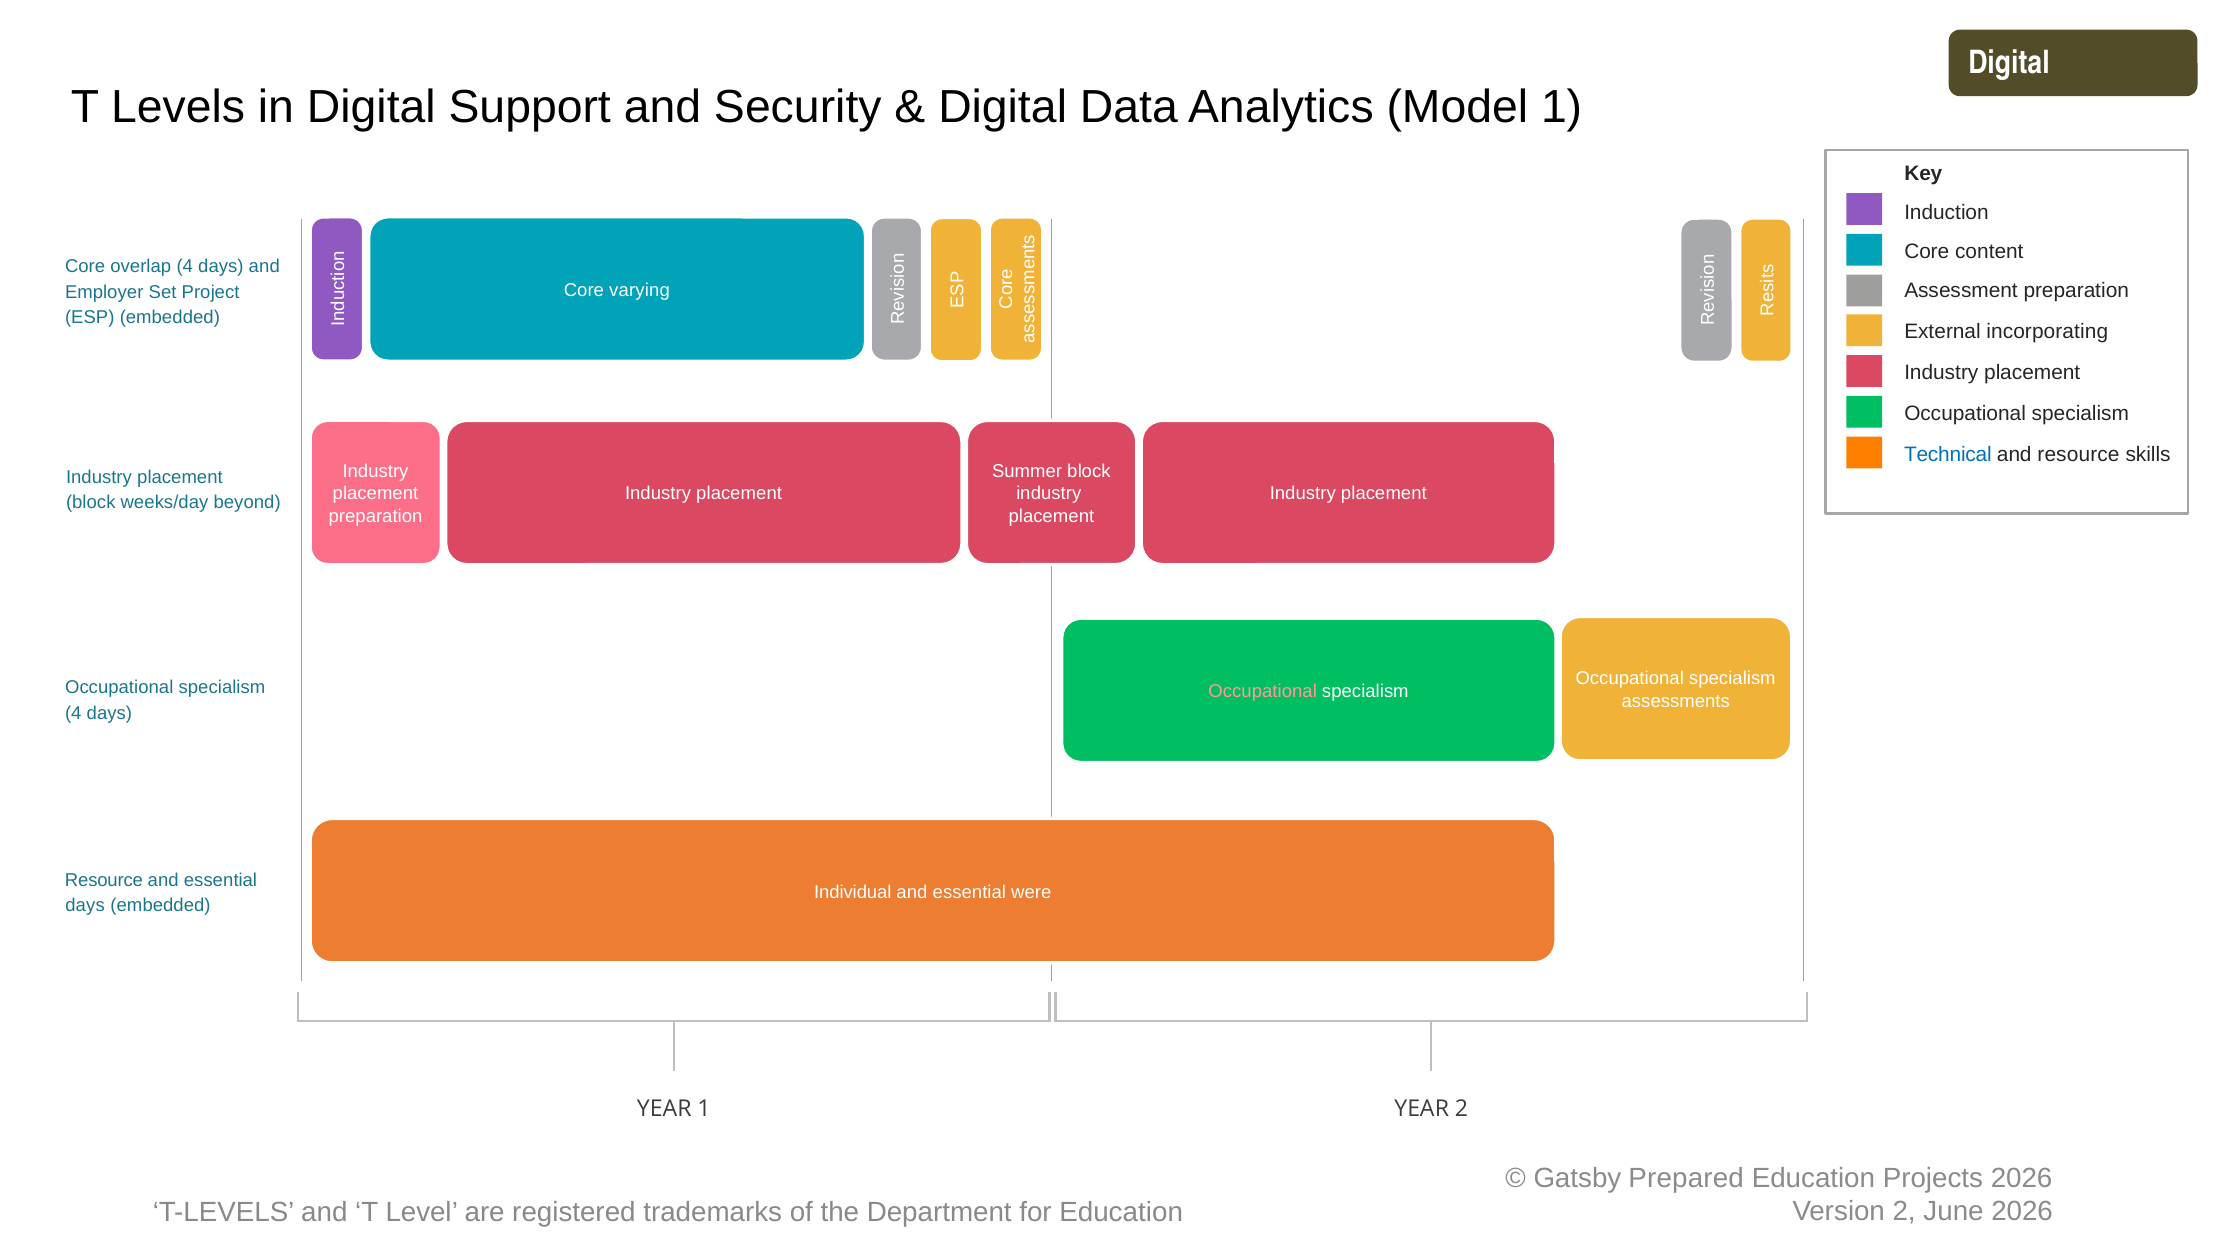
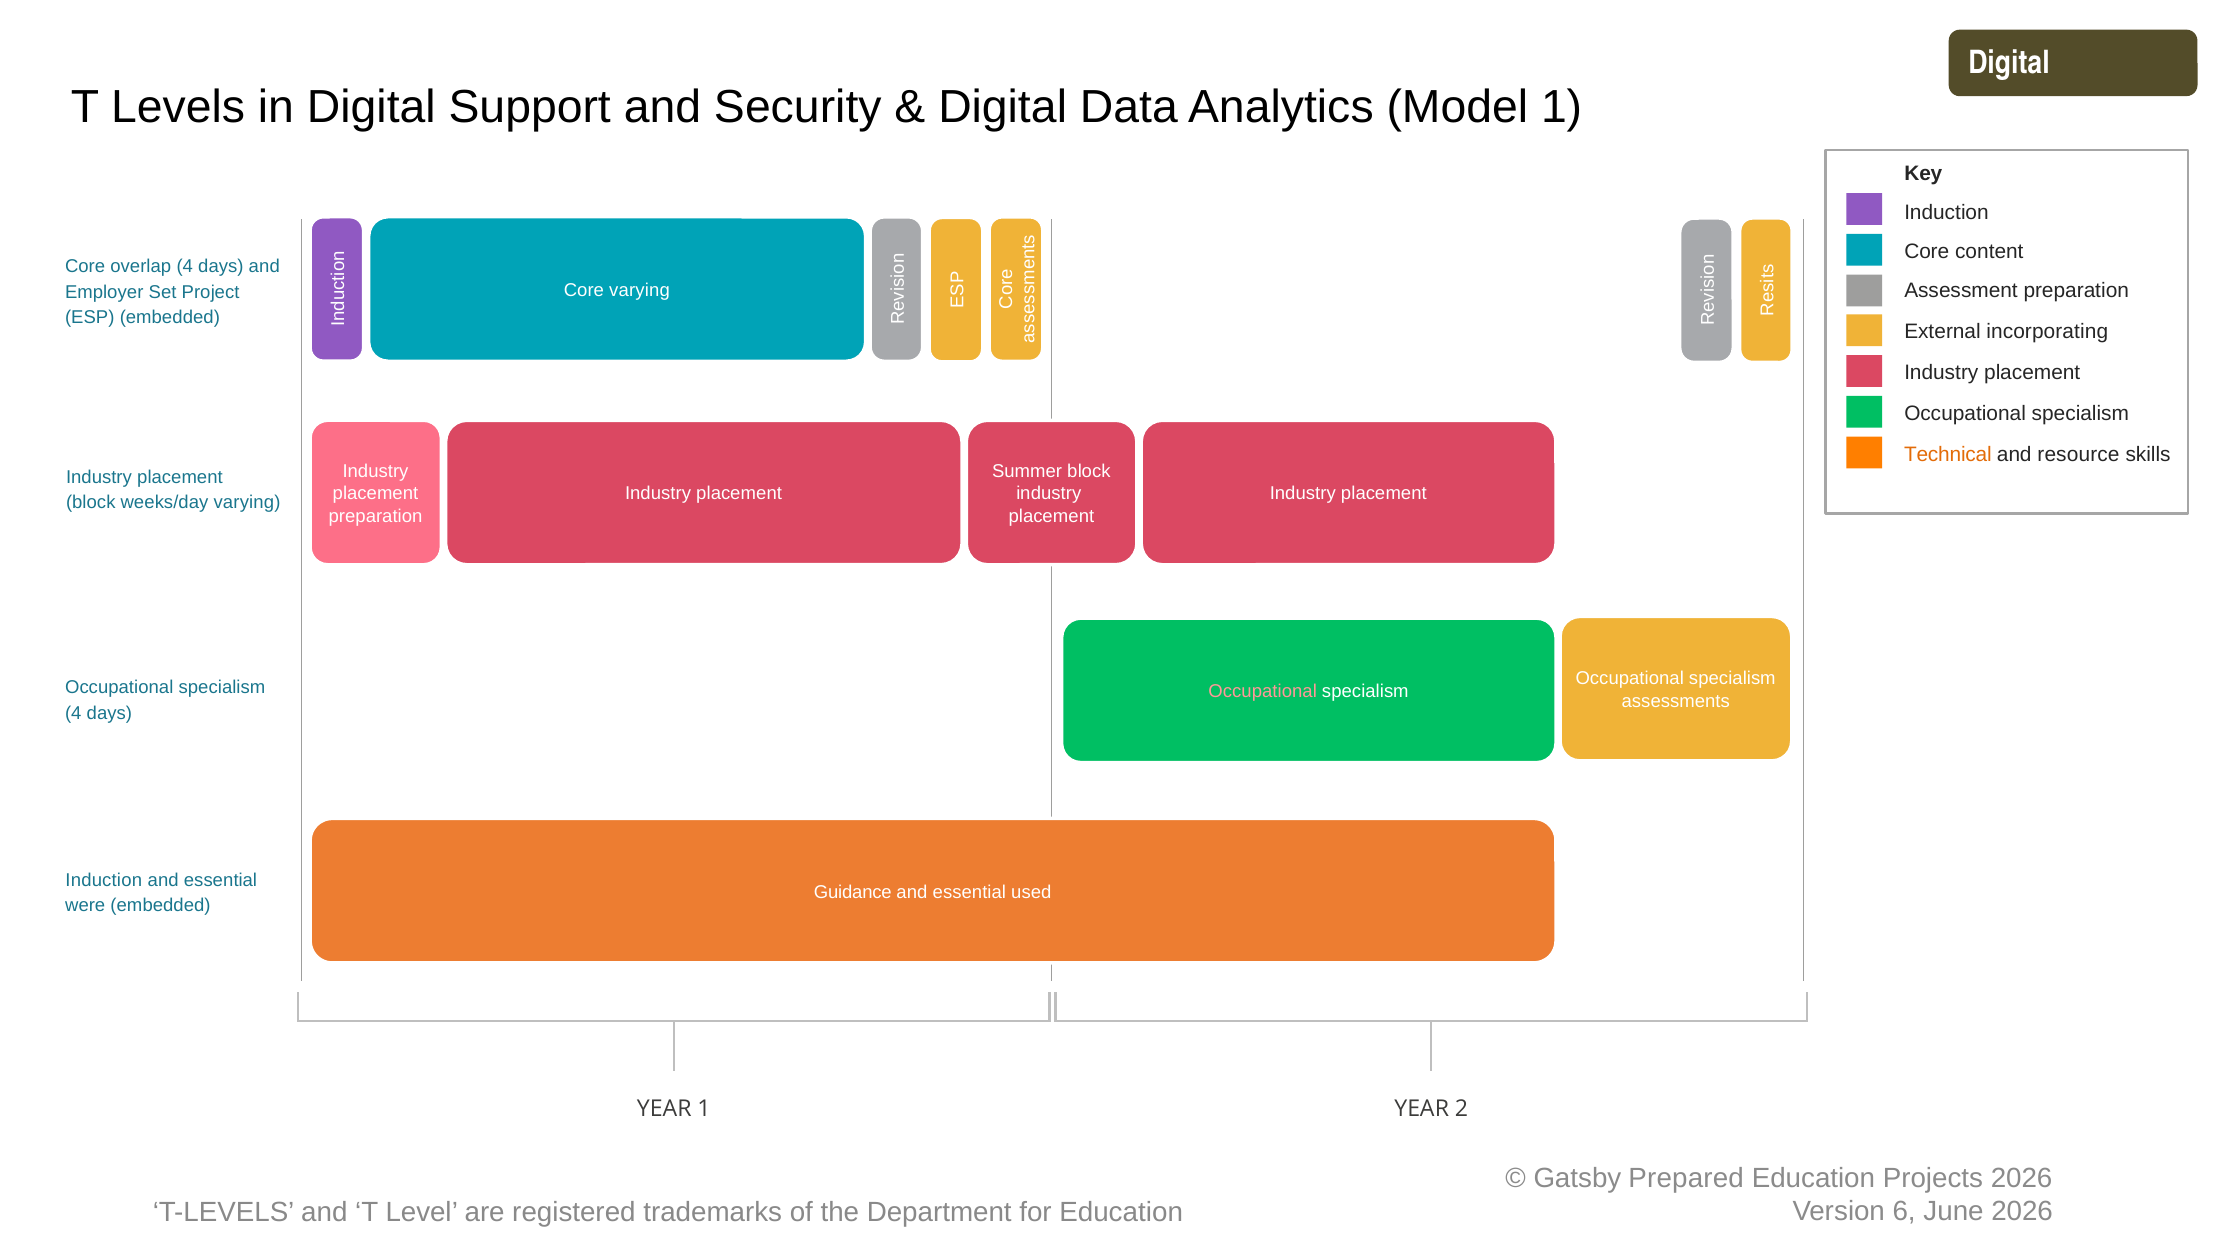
Technical colour: blue -> orange
weeks/day beyond: beyond -> varying
Resource at (104, 880): Resource -> Induction
Individual: Individual -> Guidance
were: were -> used
days at (85, 905): days -> were
2 at (1904, 1211): 2 -> 6
